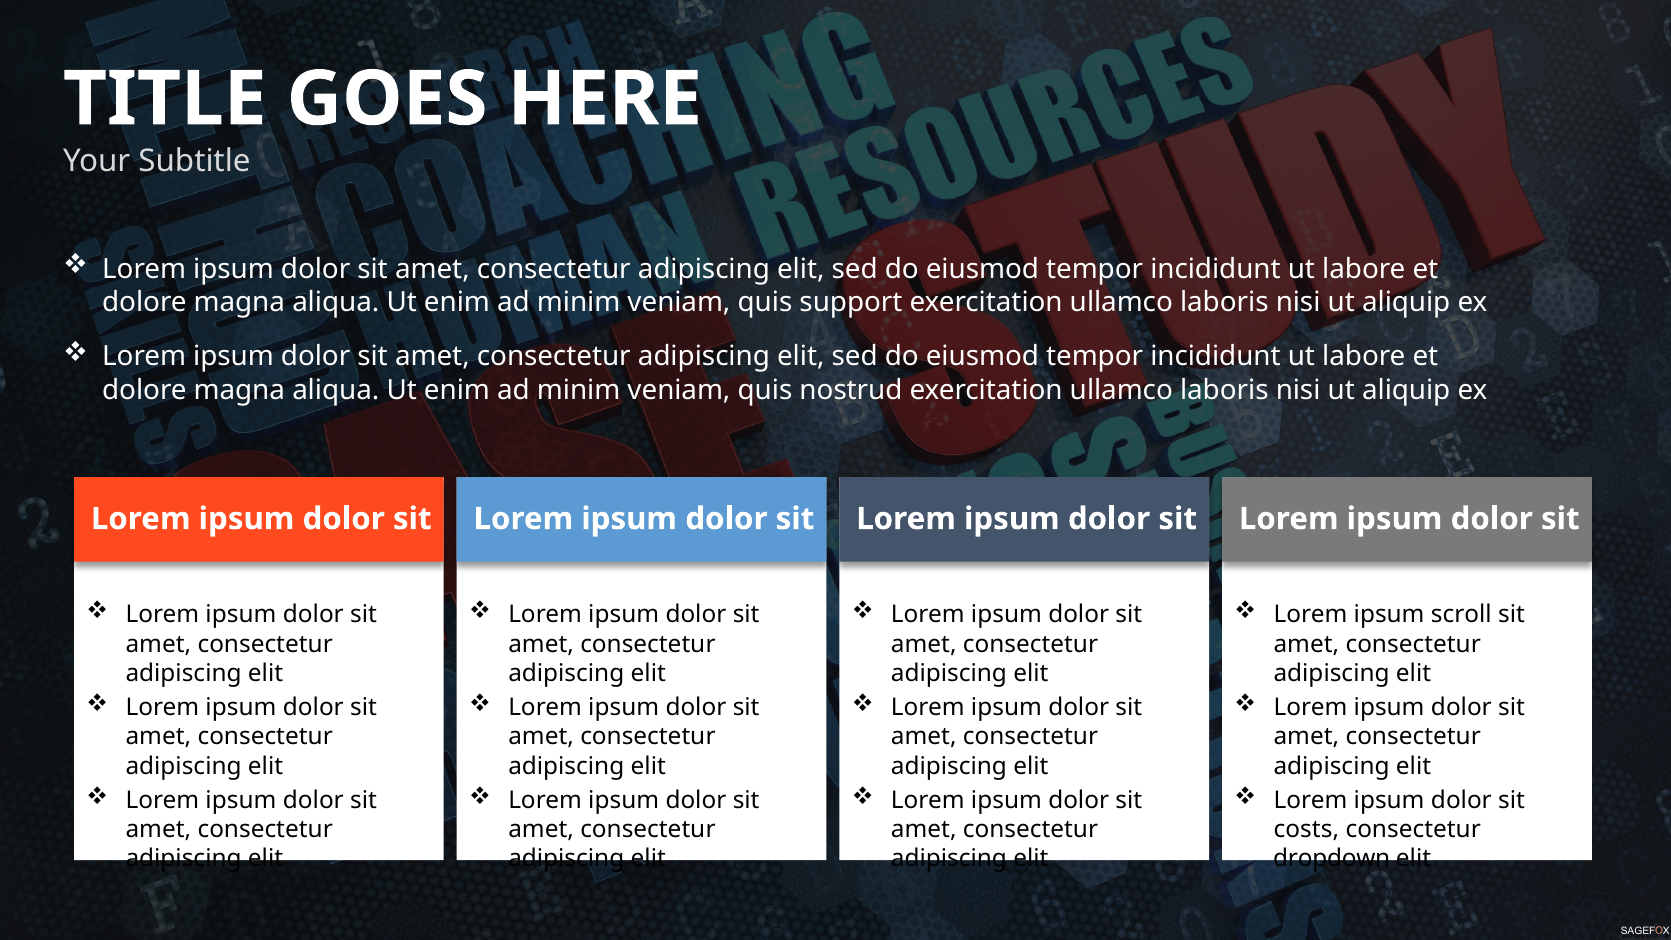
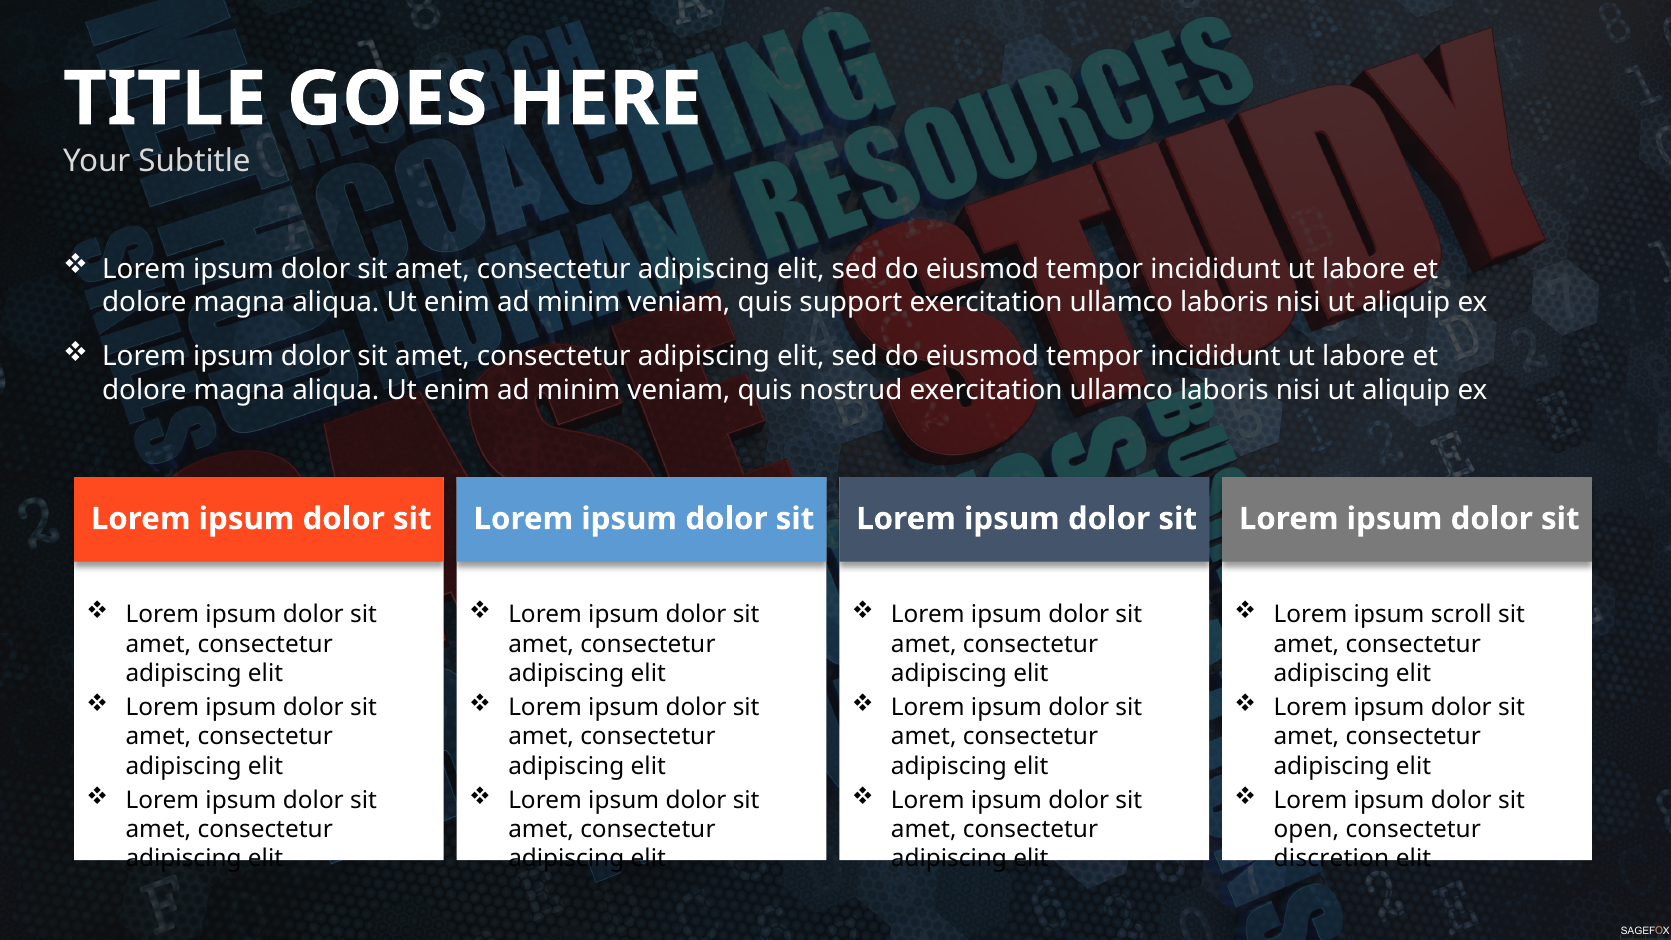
costs: costs -> open
dropdown: dropdown -> discretion
